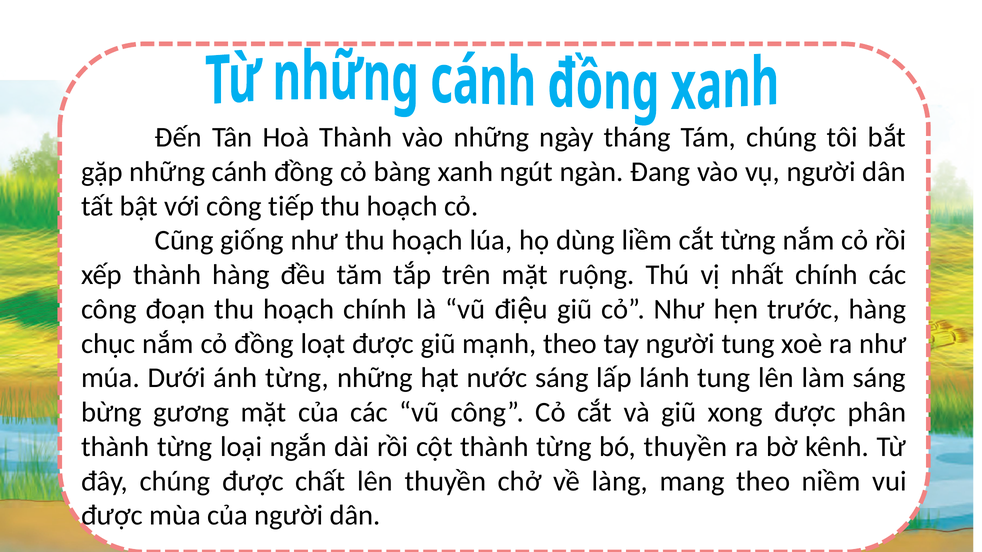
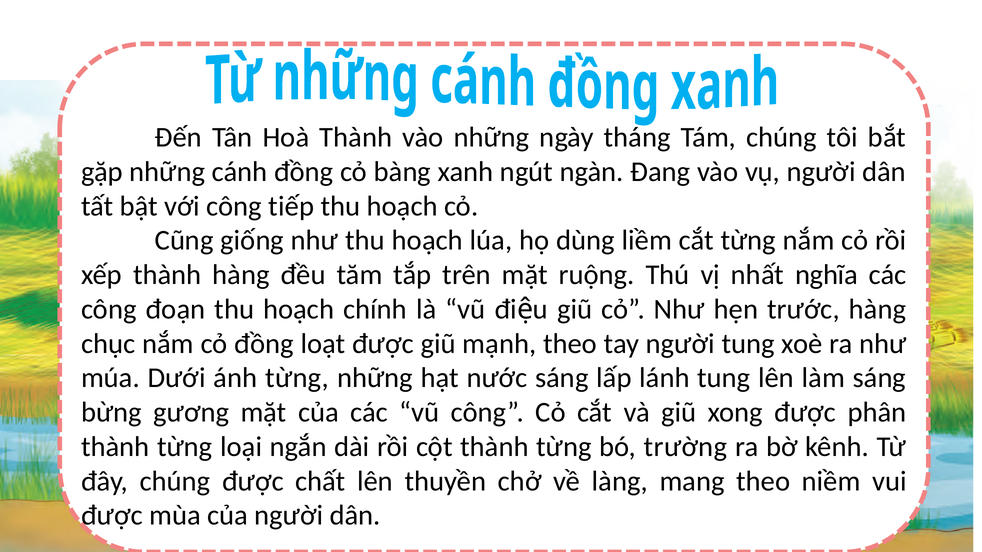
nhất chính: chính -> nghĩa
bó thuyền: thuyền -> trường
